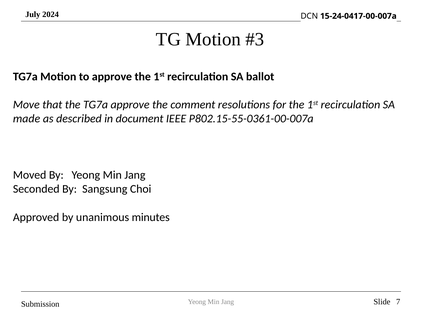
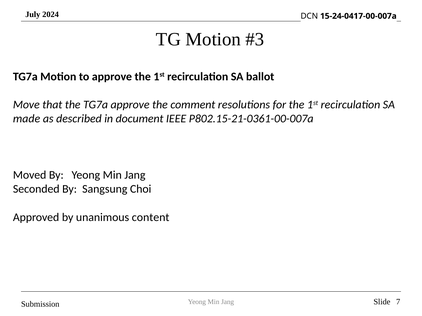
P802.15-55-0361-00-007a: P802.15-55-0361-00-007a -> P802.15-21-0361-00-007a
minutes: minutes -> content
